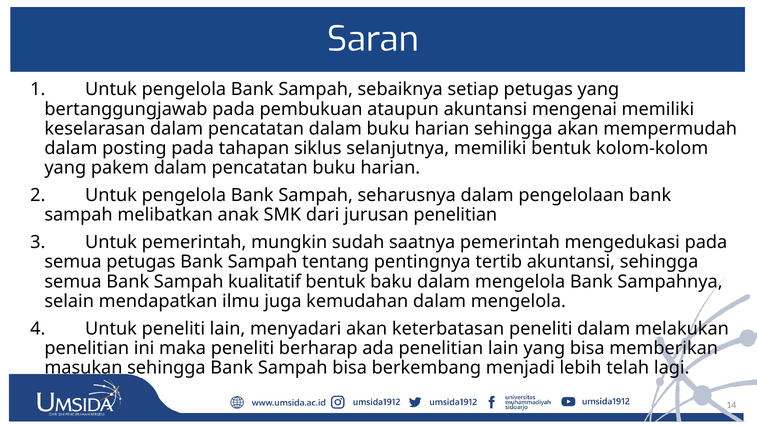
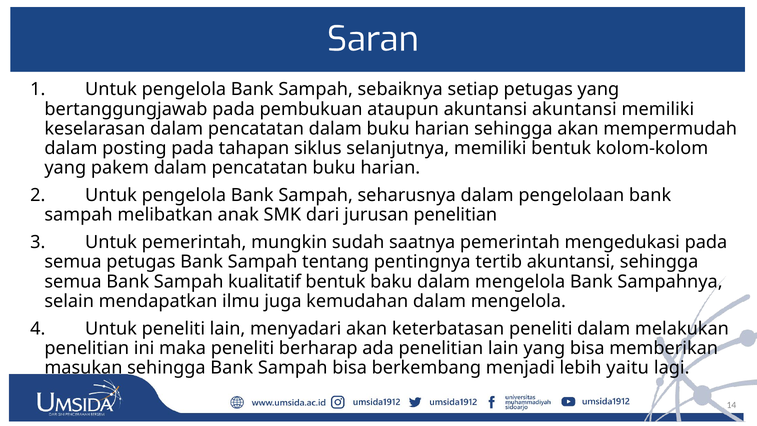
akuntansi mengenai: mengenai -> akuntansi
telah: telah -> yaitu
